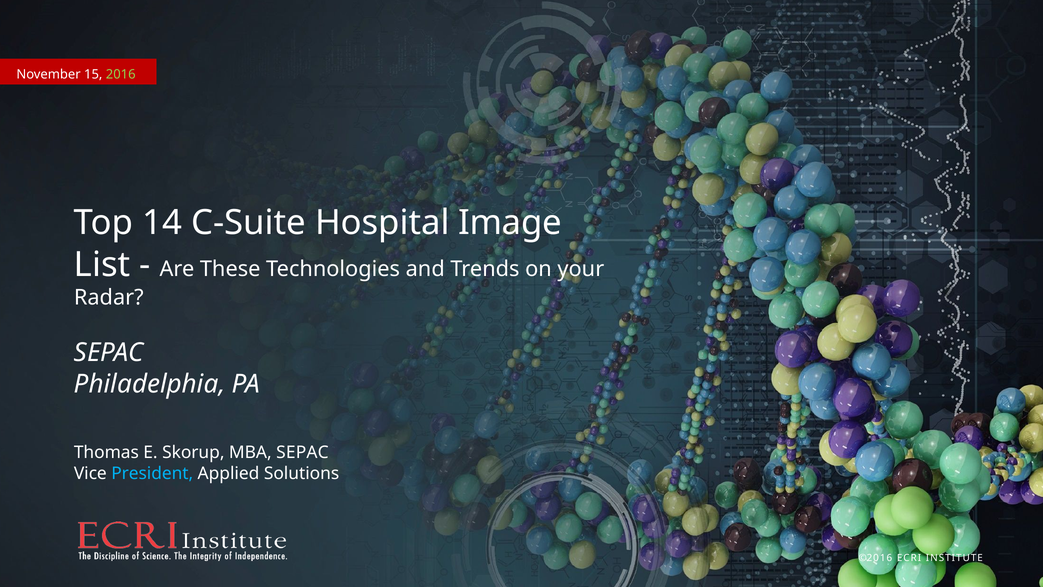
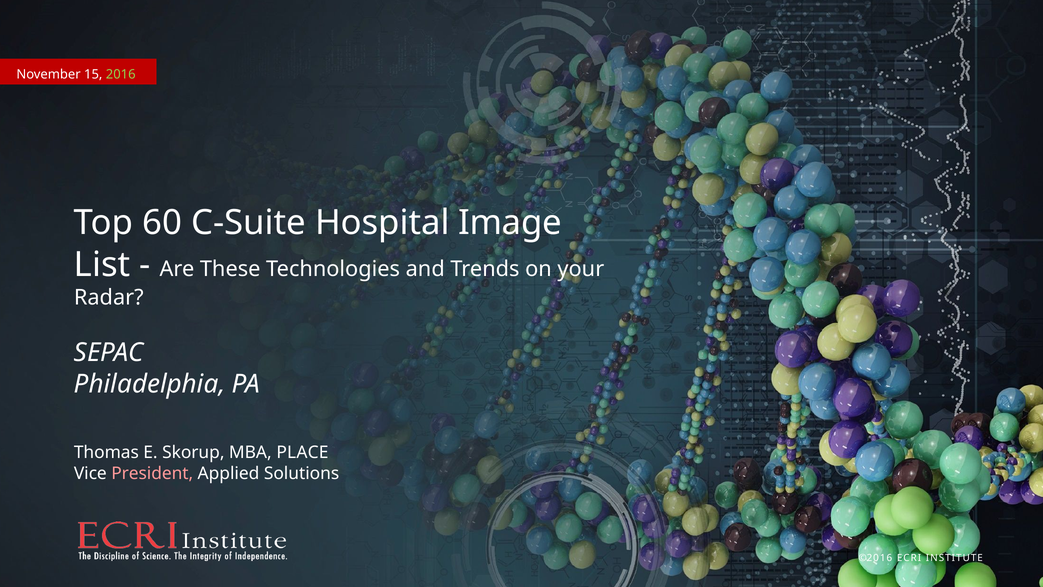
14: 14 -> 60
MBA SEPAC: SEPAC -> PLACE
President colour: light blue -> pink
